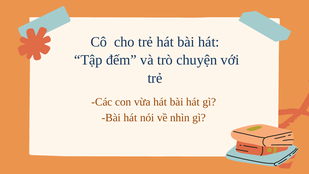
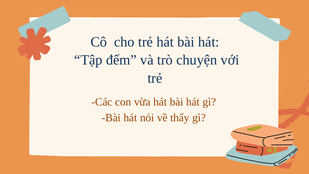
nhìn: nhìn -> thấy
